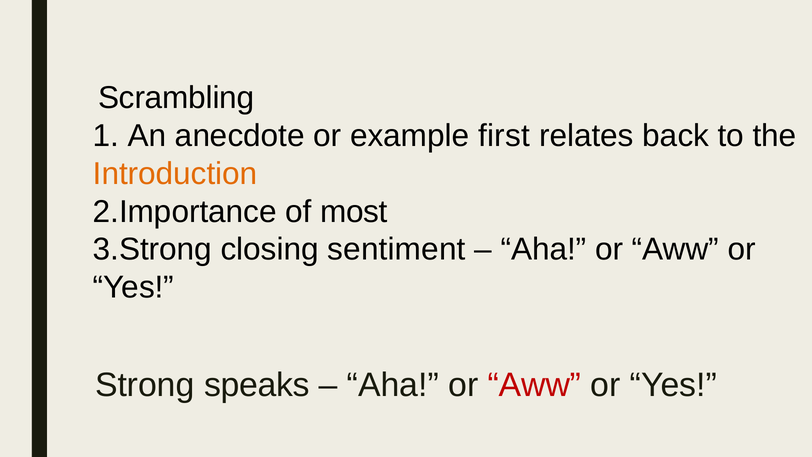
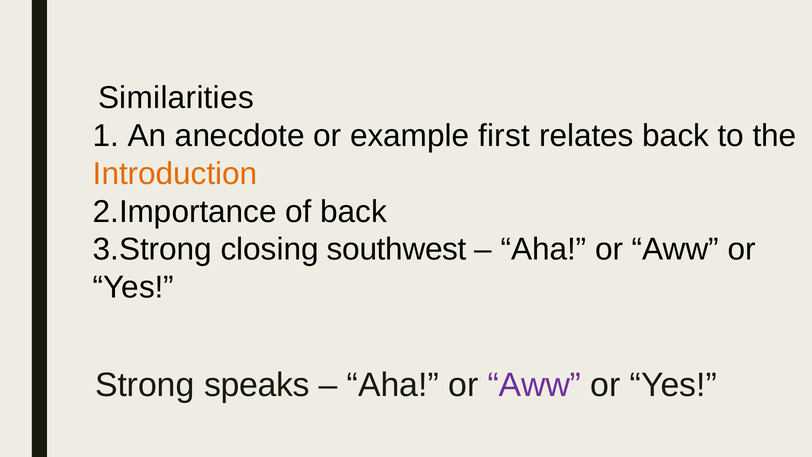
Scrambling: Scrambling -> Similarities
of most: most -> back
sentiment: sentiment -> southwest
Aww at (534, 385) colour: red -> purple
